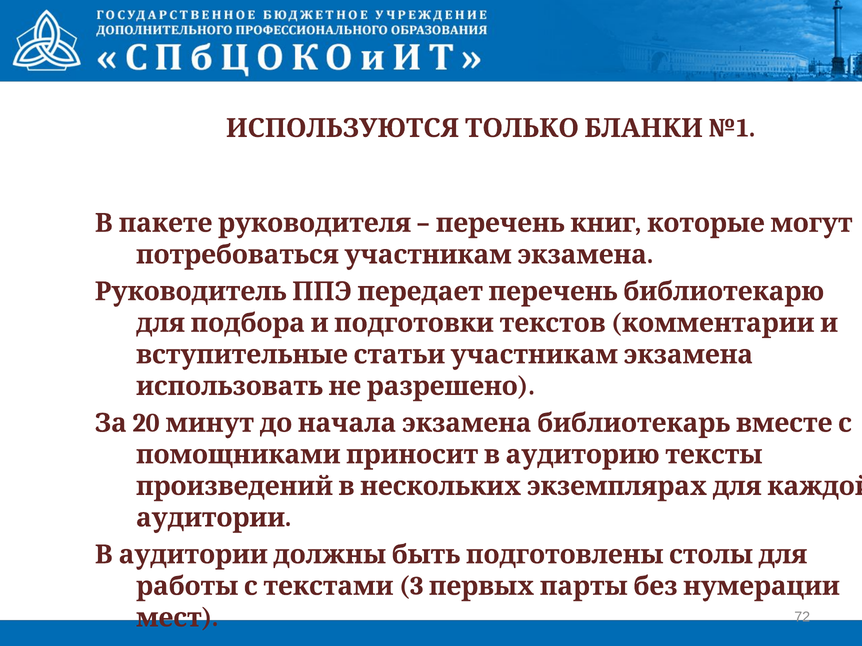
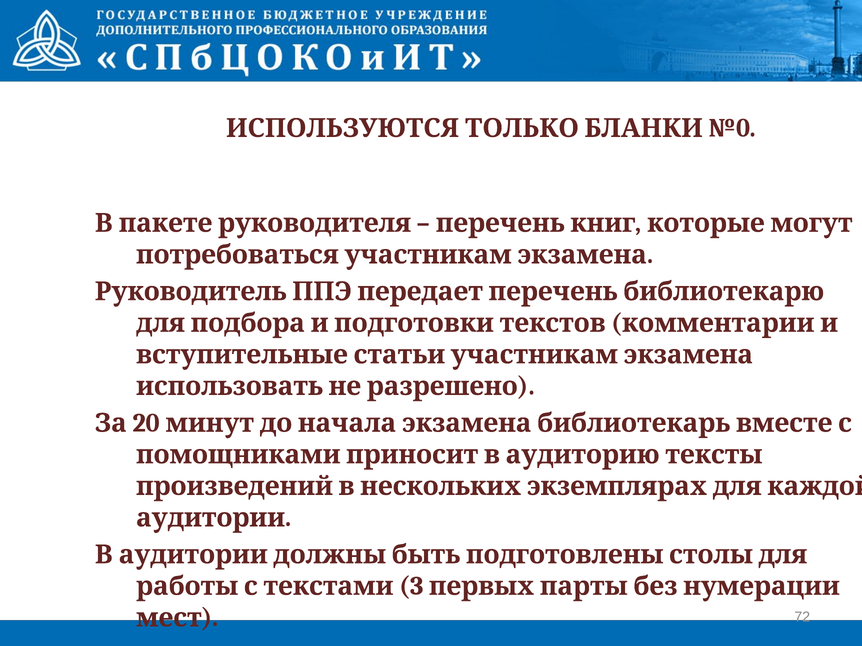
№1: №1 -> №0
